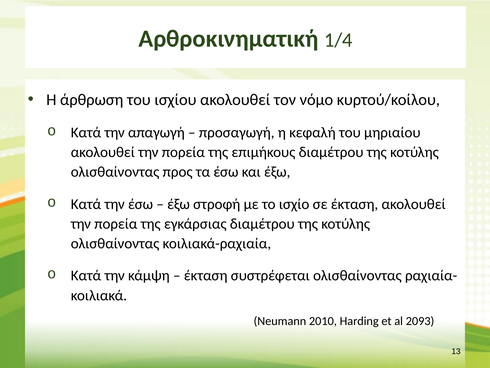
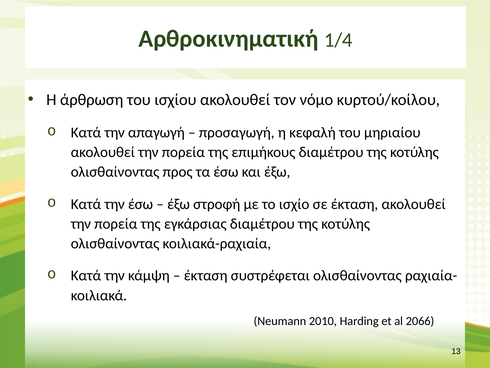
2093: 2093 -> 2066
